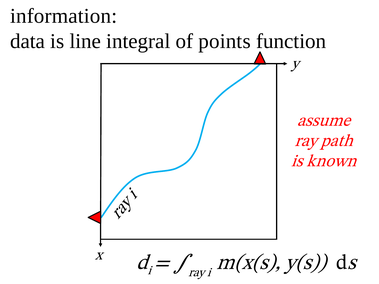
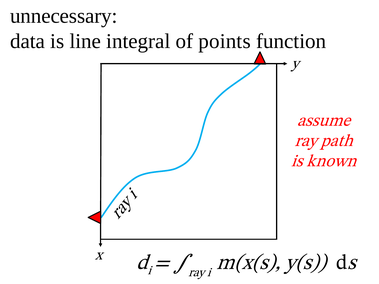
information: information -> unnecessary
